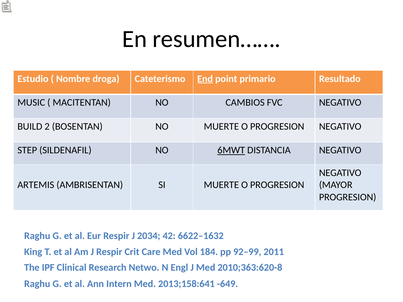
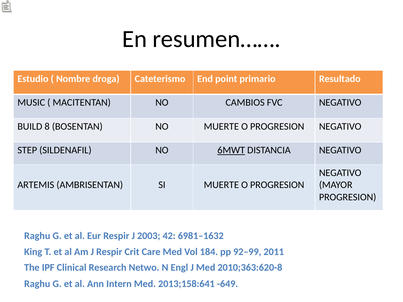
End underline: present -> none
2: 2 -> 8
2034: 2034 -> 2003
6622–1632: 6622–1632 -> 6981–1632
